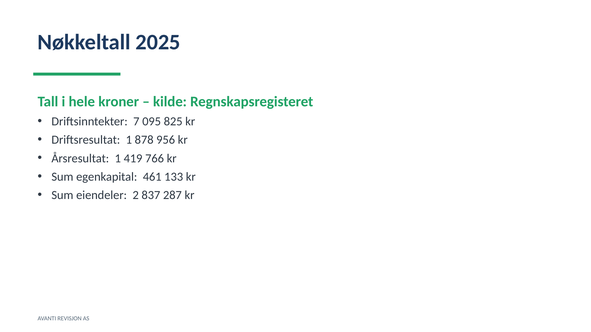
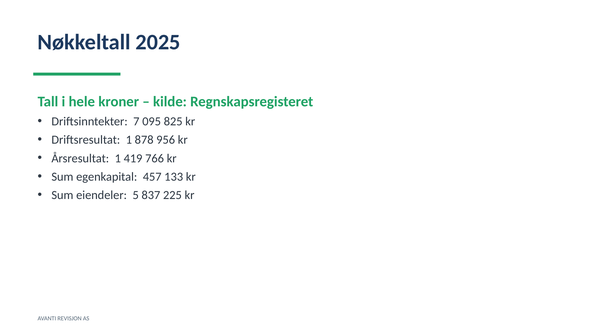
461: 461 -> 457
2: 2 -> 5
287: 287 -> 225
